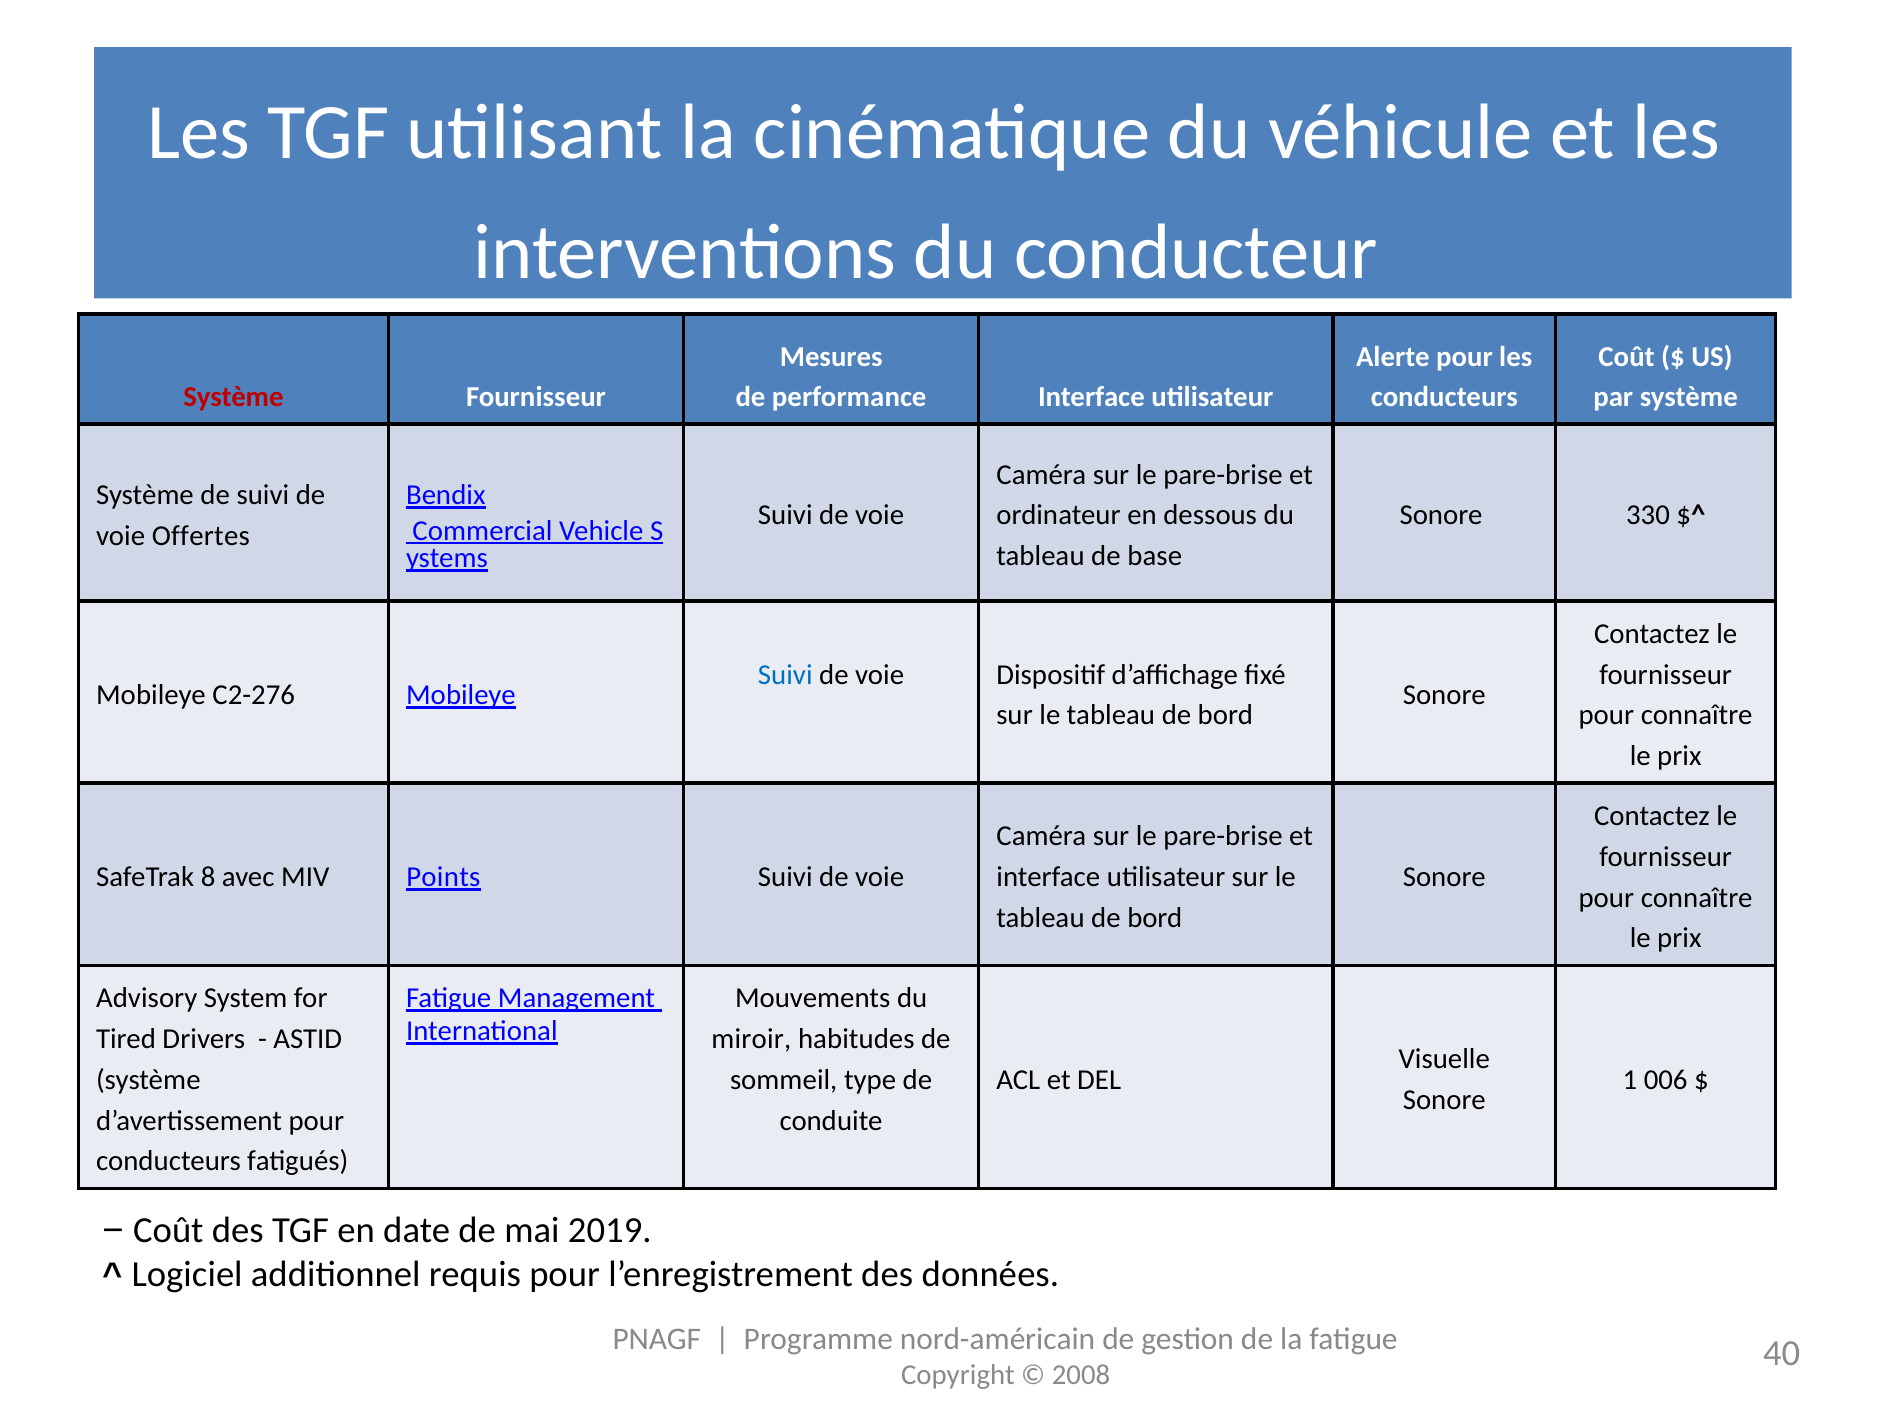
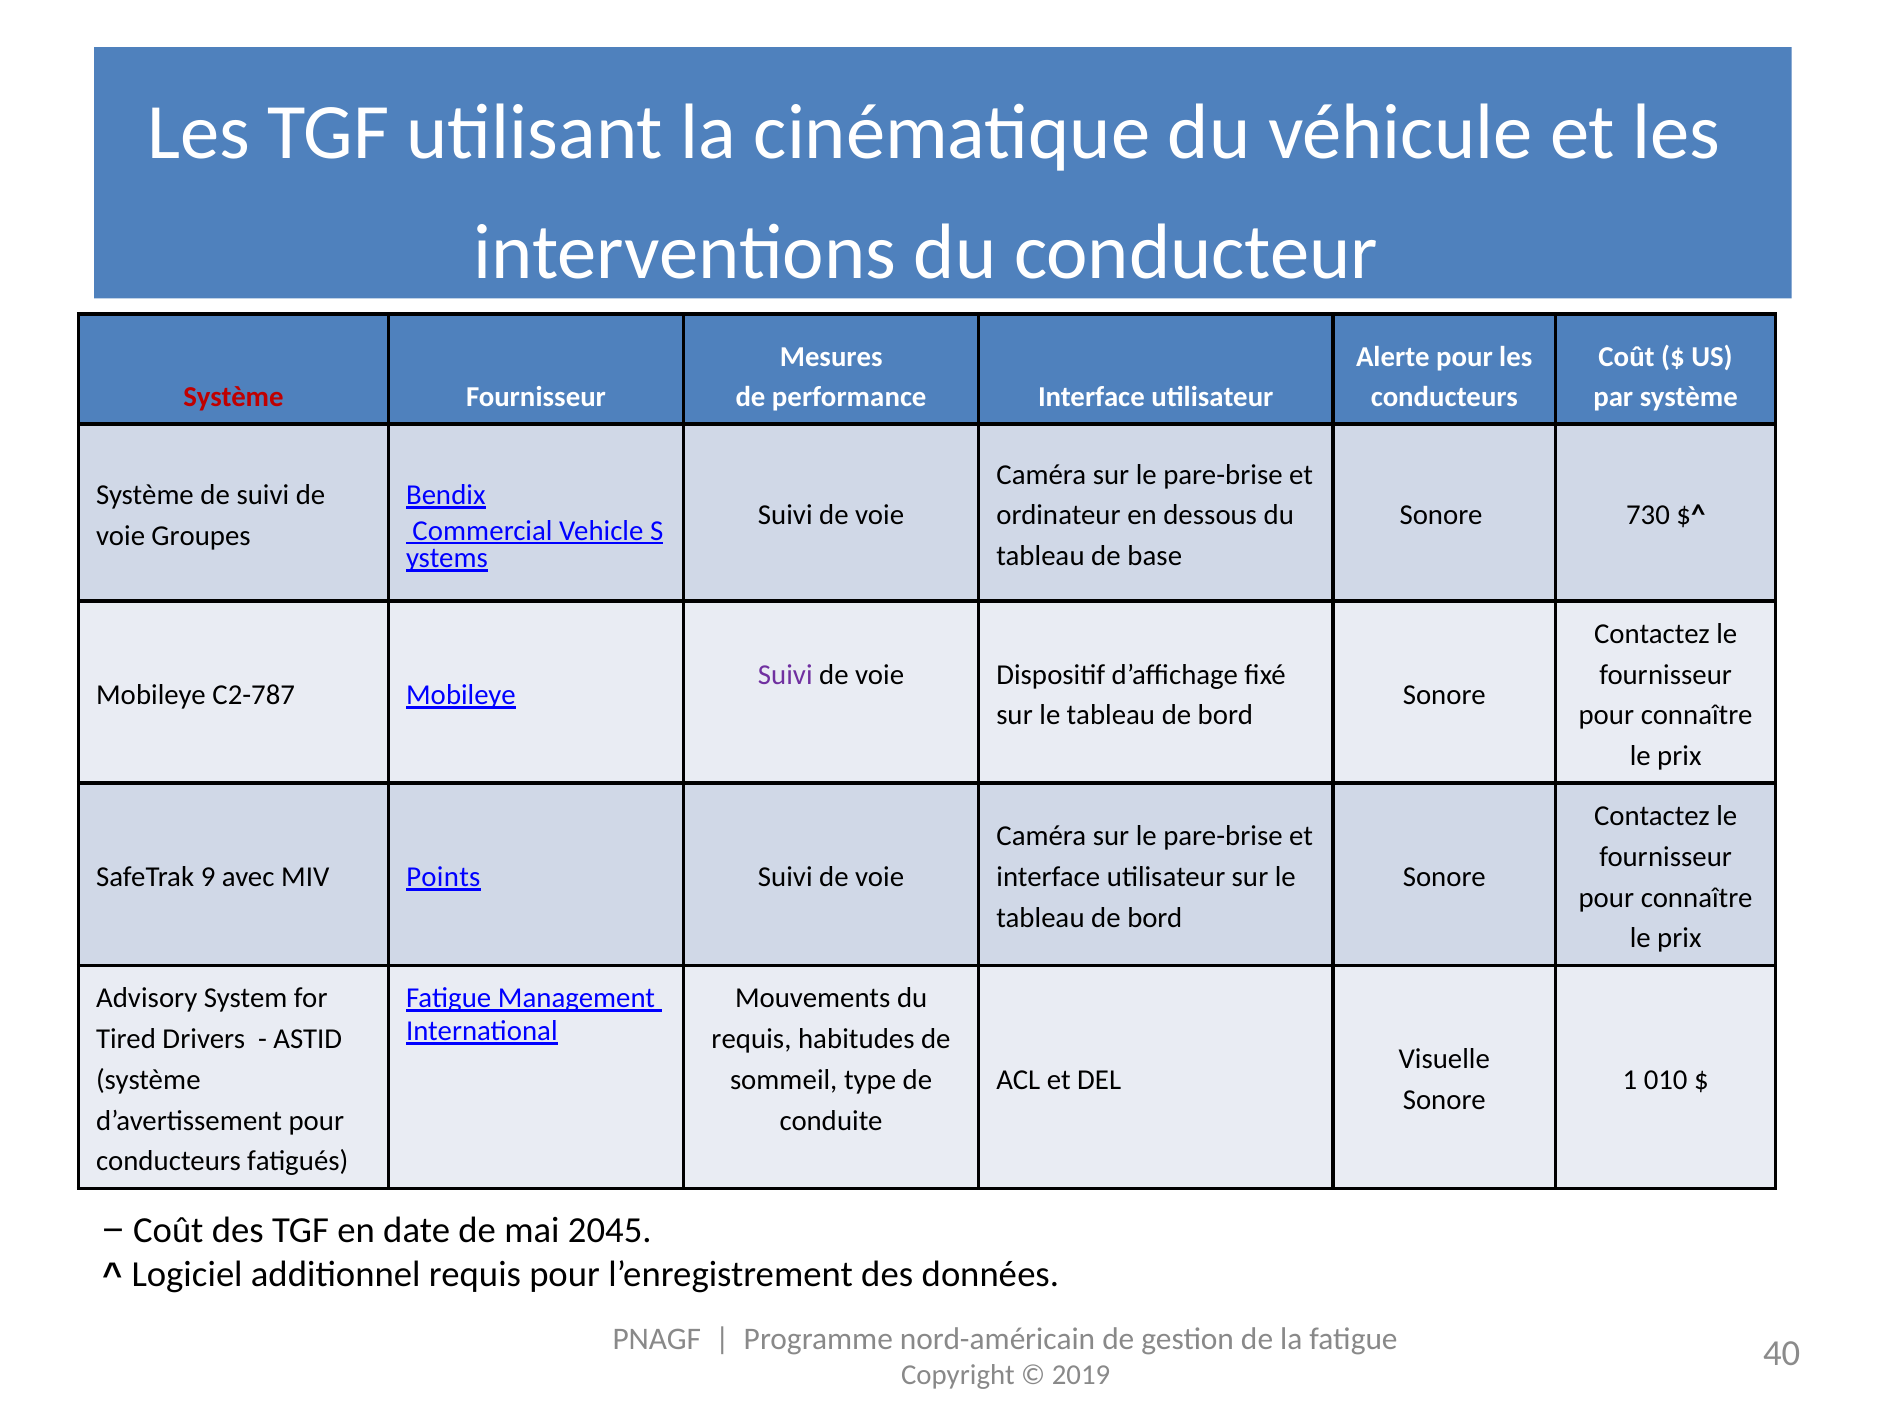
330: 330 -> 730
Offertes: Offertes -> Groupes
Suivi at (785, 675) colour: blue -> purple
C2-276: C2-276 -> C2-787
8: 8 -> 9
miroir at (751, 1039): miroir -> requis
006: 006 -> 010
2019: 2019 -> 2045
2008: 2008 -> 2019
